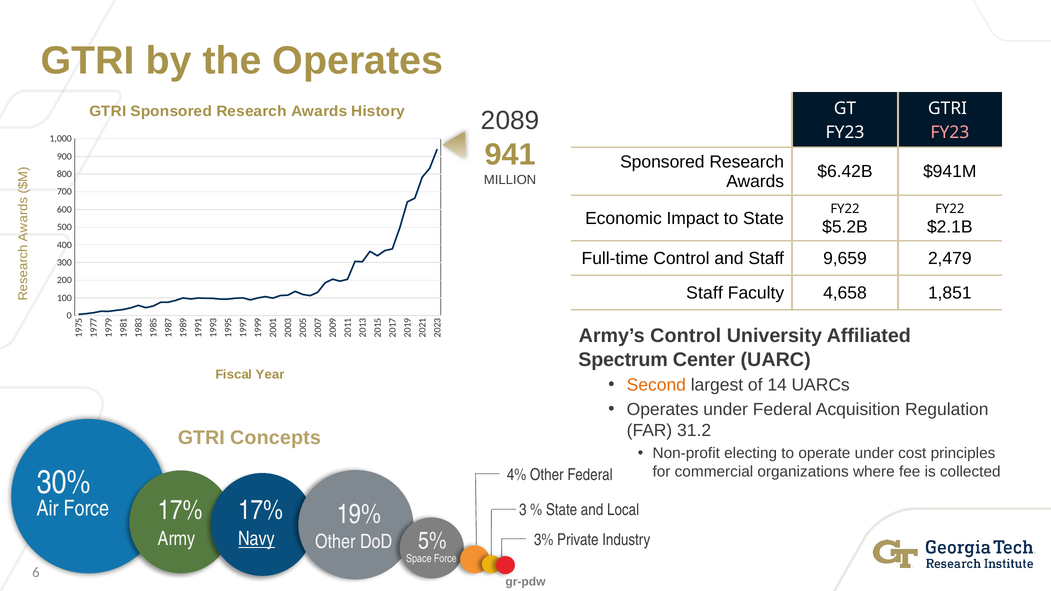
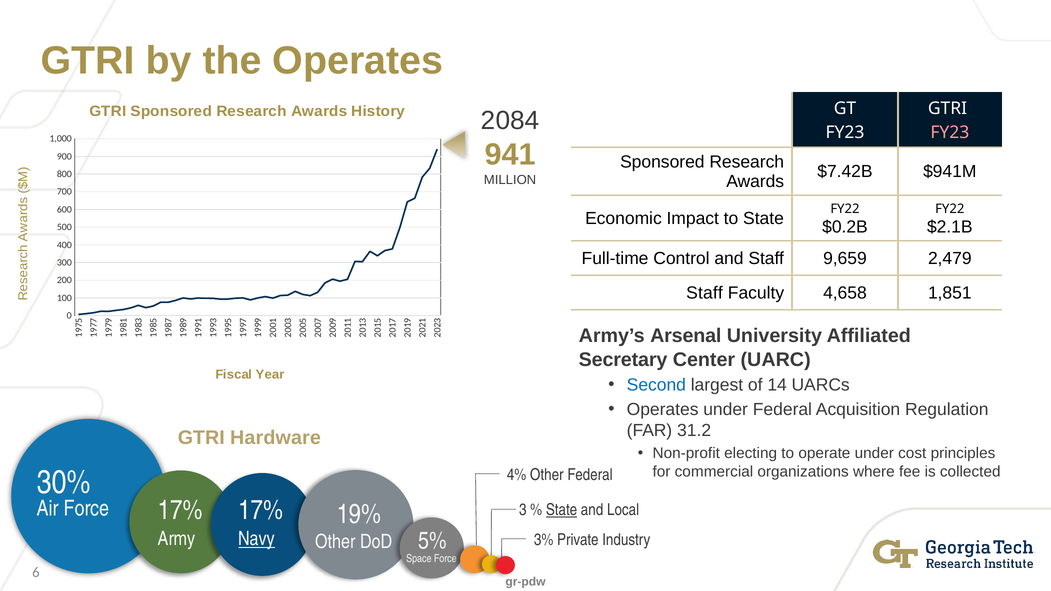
2089: 2089 -> 2084
$6.42B: $6.42B -> $7.42B
$5.2B: $5.2B -> $0.2B
Army’s Control: Control -> Arsenal
Spectrum: Spectrum -> Secretary
Second colour: orange -> blue
Concepts: Concepts -> Hardware
State at (562, 510) underline: none -> present
